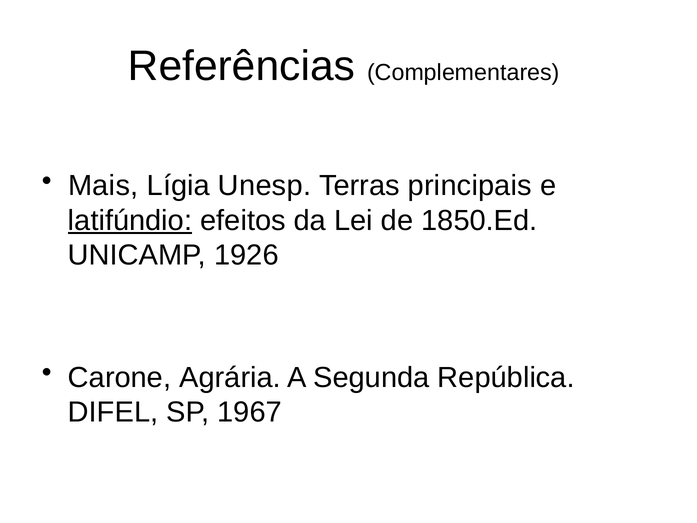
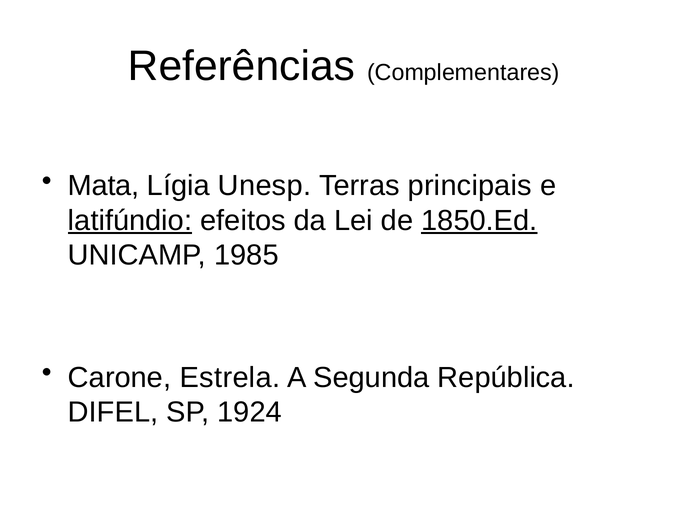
Mais: Mais -> Mata
1850.Ed underline: none -> present
1926: 1926 -> 1985
Agrária: Agrária -> Estrela
1967: 1967 -> 1924
